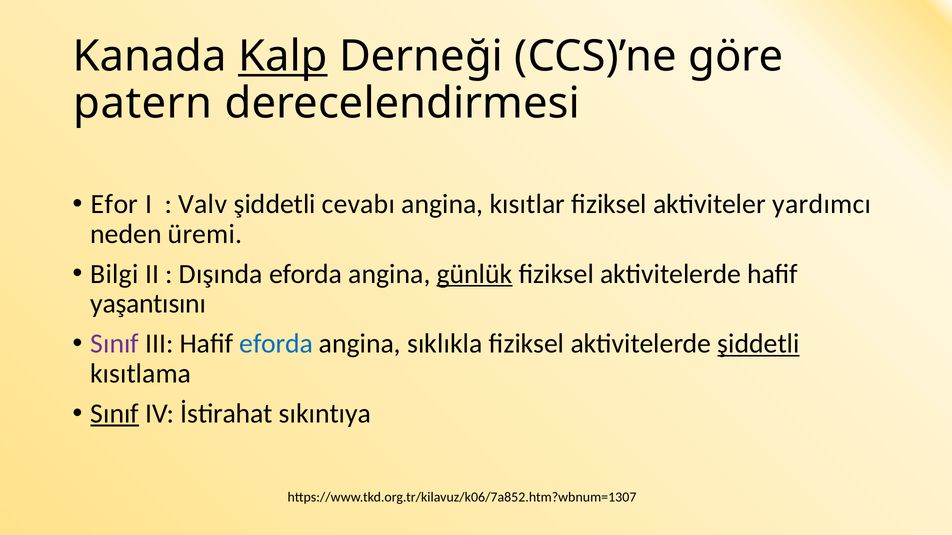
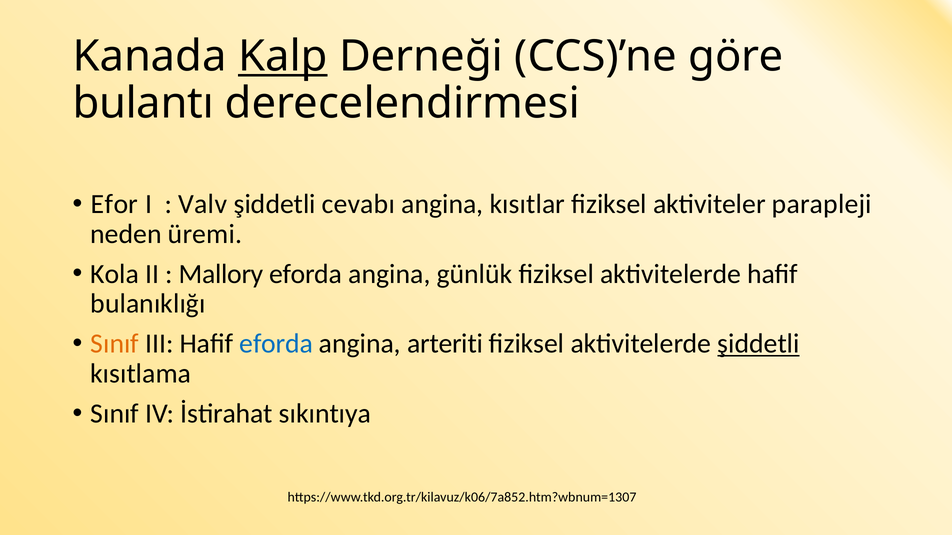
patern: patern -> bulantı
yardımcı: yardımcı -> parapleji
Bilgi: Bilgi -> Kola
Dışında: Dışında -> Mallory
günlük underline: present -> none
yaşantısını: yaşantısını -> bulanıklığı
Sınıf at (115, 344) colour: purple -> orange
sıklıkla: sıklıkla -> arteriti
Sınıf at (115, 414) underline: present -> none
